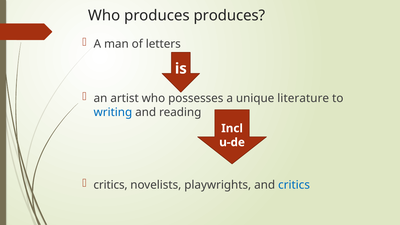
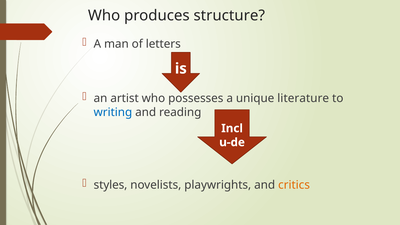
produces produces: produces -> structure
critics at (111, 185): critics -> styles
critics at (294, 185) colour: blue -> orange
